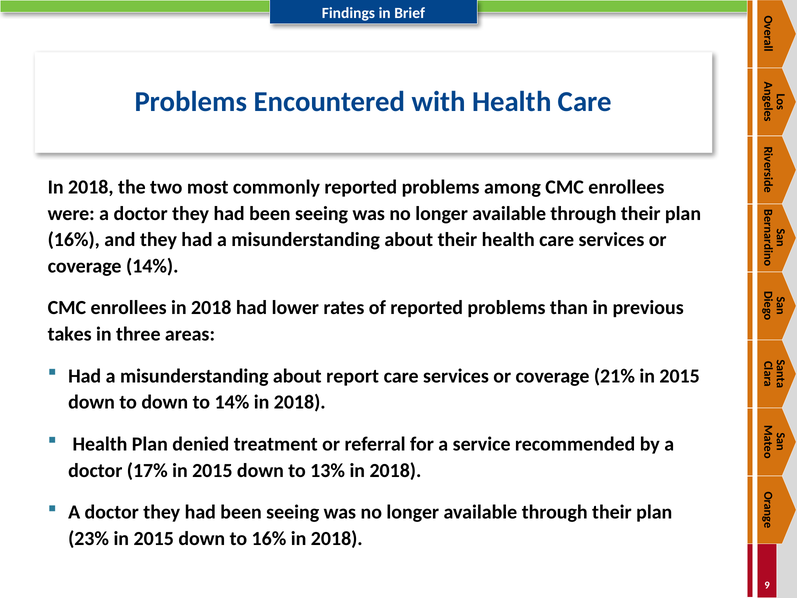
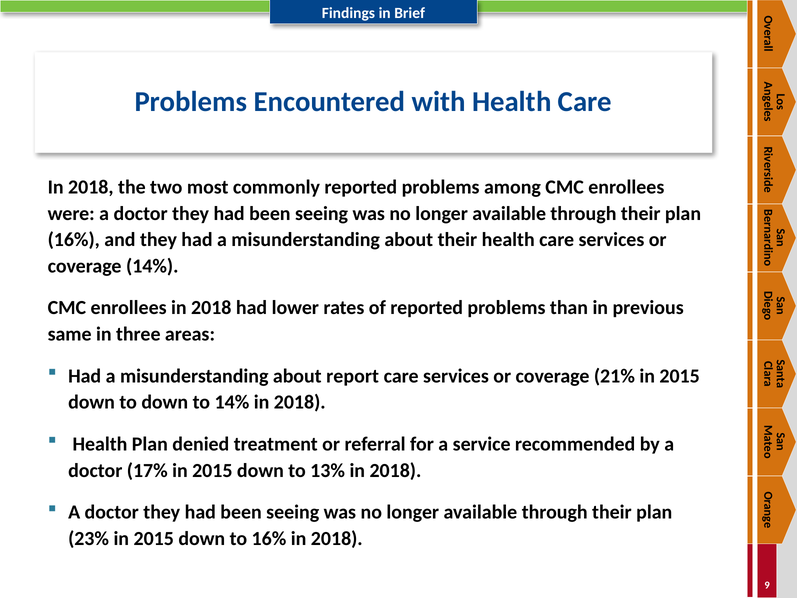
takes: takes -> same
